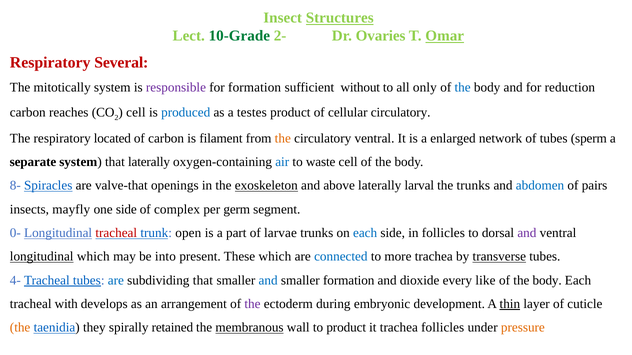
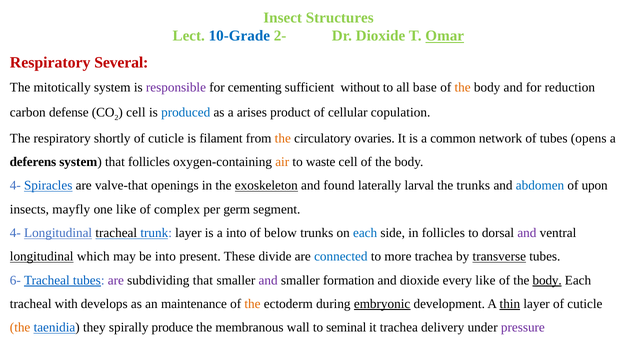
Structures underline: present -> none
10-Grade colour: green -> blue
Dr Ovaries: Ovaries -> Dioxide
for formation: formation -> cementing
only: only -> base
the at (463, 88) colour: blue -> orange
reaches: reaches -> defense
testes: testes -> arises
cellular circulatory: circulatory -> copulation
located: located -> shortly
carbon at (166, 138): carbon -> cuticle
circulatory ventral: ventral -> ovaries
enlarged: enlarged -> common
sperm: sperm -> opens
separate: separate -> deferens
that laterally: laterally -> follicles
air colour: blue -> orange
8- at (15, 186): 8- -> 4-
above: above -> found
pairs: pairs -> upon
one side: side -> like
0- at (15, 233): 0- -> 4-
tracheal at (116, 233) colour: red -> black
trunk open: open -> layer
a part: part -> into
larvae: larvae -> below
These which: which -> divide
4-: 4- -> 6-
are at (116, 281) colour: blue -> purple
and at (268, 281) colour: blue -> purple
body at (547, 281) underline: none -> present
arrangement: arrangement -> maintenance
the at (252, 304) colour: purple -> orange
embryonic underline: none -> present
retained: retained -> produce
membranous underline: present -> none
to product: product -> seminal
trachea follicles: follicles -> delivery
pressure colour: orange -> purple
